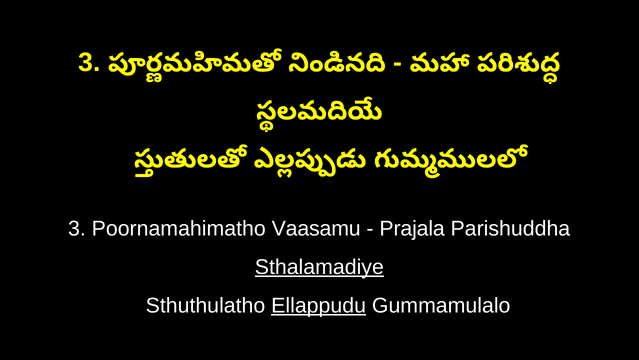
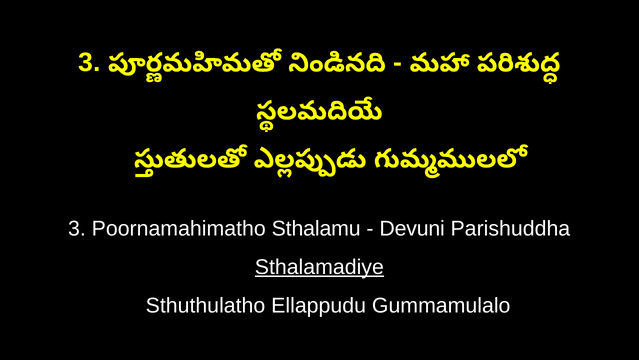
Vaasamu: Vaasamu -> Sthalamu
Prajala: Prajala -> Devuni
Ellappudu underline: present -> none
